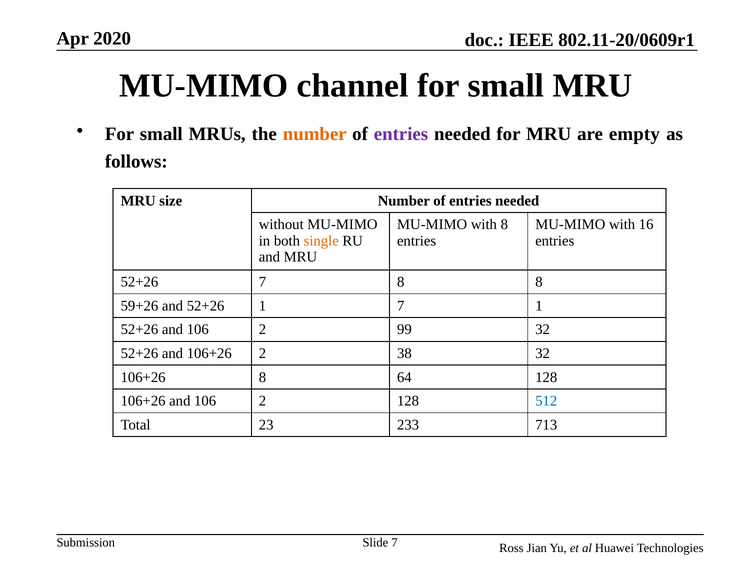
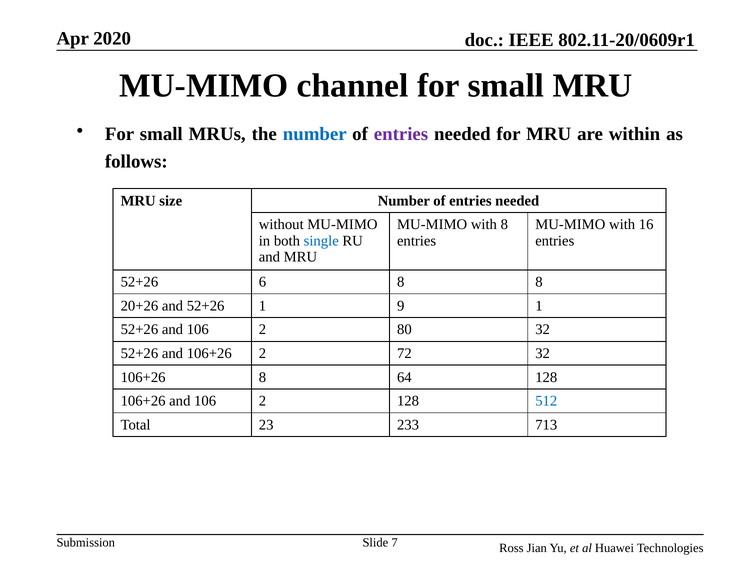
number at (315, 134) colour: orange -> blue
empty: empty -> within
single colour: orange -> blue
52+26 7: 7 -> 6
59+26: 59+26 -> 20+26
1 7: 7 -> 9
99: 99 -> 80
38: 38 -> 72
